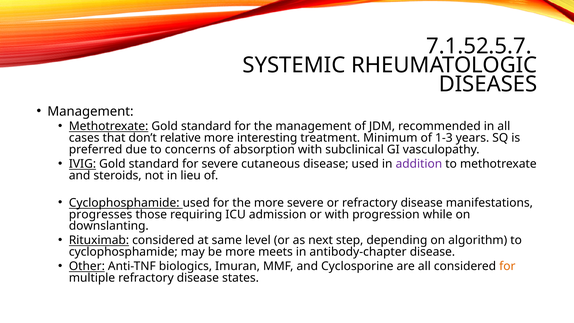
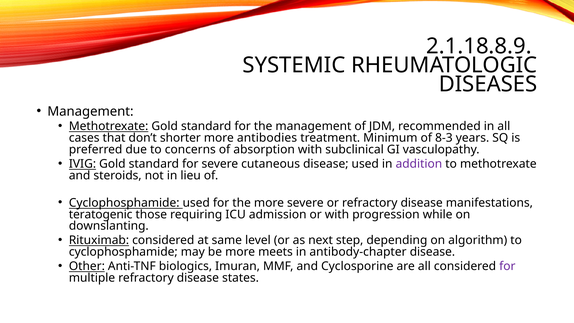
7.1.52.5.7: 7.1.52.5.7 -> 2.1.18.8.9
relative: relative -> shorter
interesting: interesting -> antibodies
1-3: 1-3 -> 8-3
progresses: progresses -> teratogenic
for at (507, 266) colour: orange -> purple
